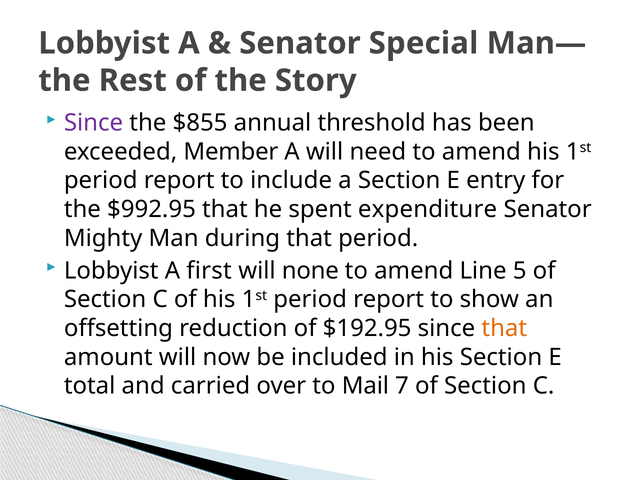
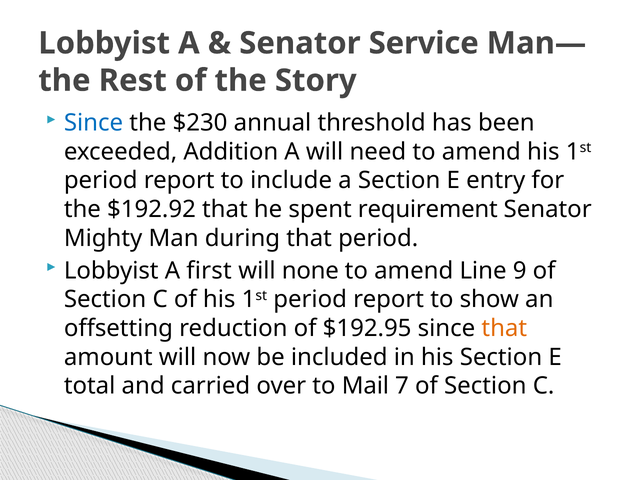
Special: Special -> Service
Since at (94, 123) colour: purple -> blue
$855: $855 -> $230
Member: Member -> Addition
$992.95: $992.95 -> $192.92
expenditure: expenditure -> requirement
5: 5 -> 9
